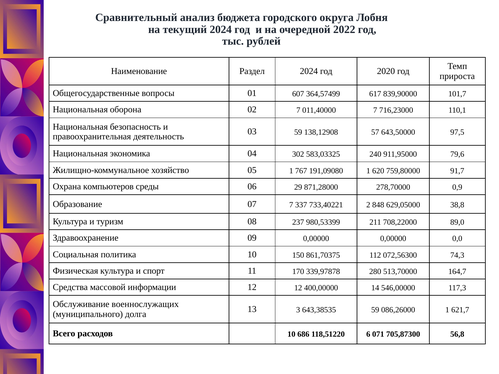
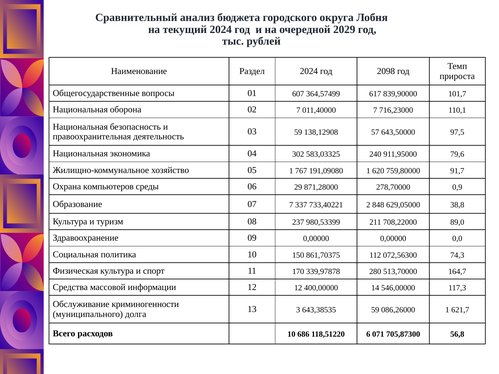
2022: 2022 -> 2029
2020: 2020 -> 2098
военнослужащих: военнослужащих -> криминогенности
